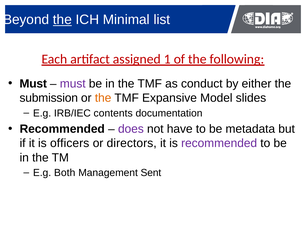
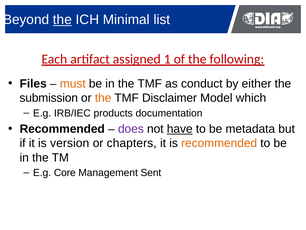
Must at (33, 83): Must -> Files
must at (73, 83) colour: purple -> orange
Expansive: Expansive -> Disclaimer
slides: slides -> which
contents: contents -> products
have underline: none -> present
officers: officers -> version
directors: directors -> chapters
recommended at (219, 143) colour: purple -> orange
Both: Both -> Core
